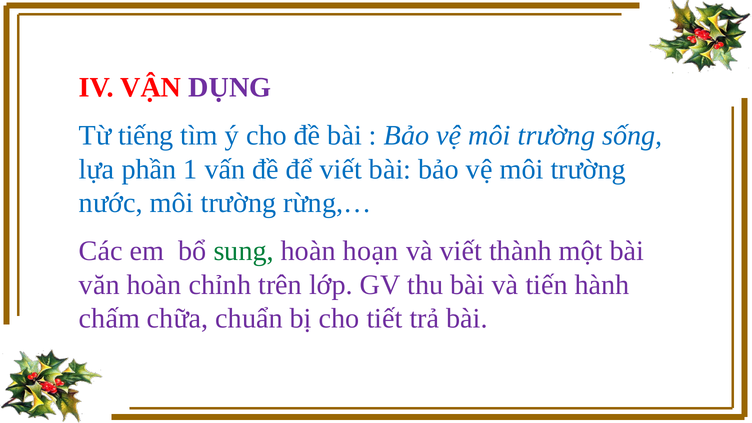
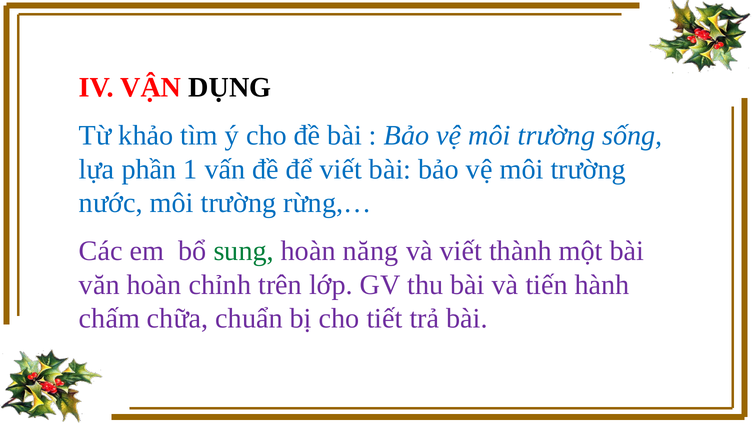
DỤNG colour: purple -> black
tiếng: tiếng -> khảo
hoạn: hoạn -> năng
